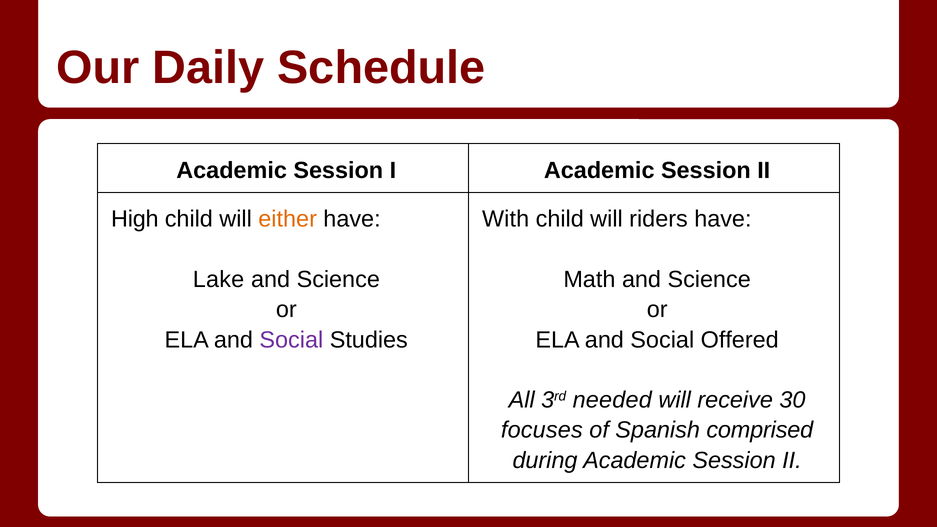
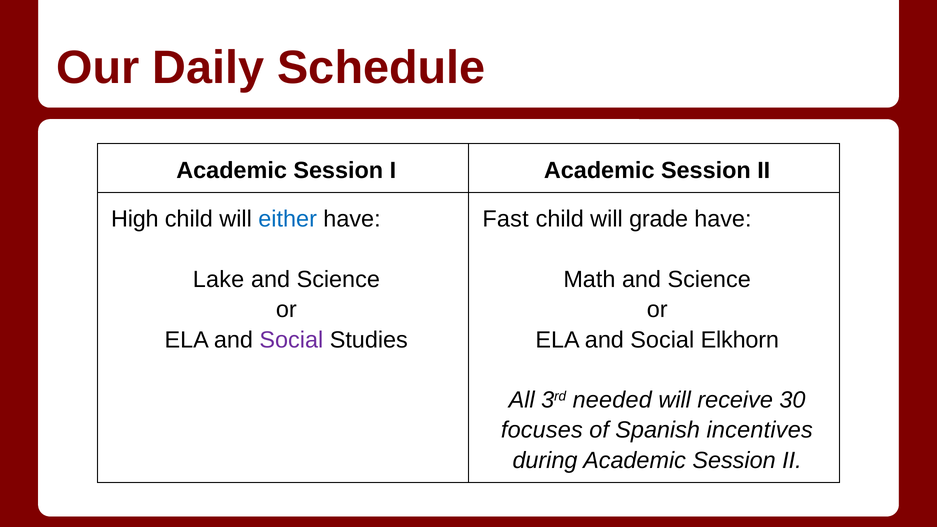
either colour: orange -> blue
With: With -> Fast
riders: riders -> grade
Offered: Offered -> Elkhorn
comprised: comprised -> incentives
